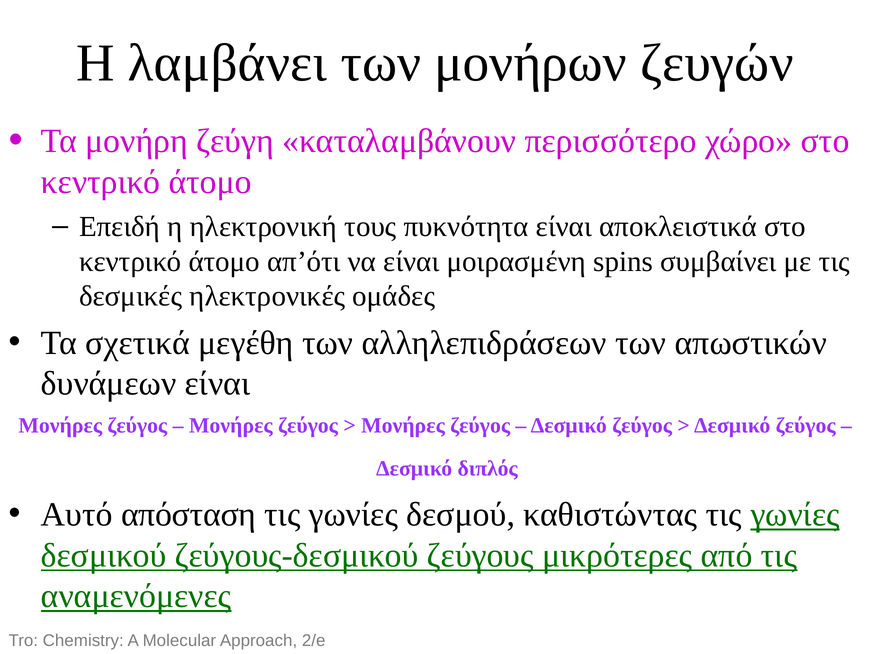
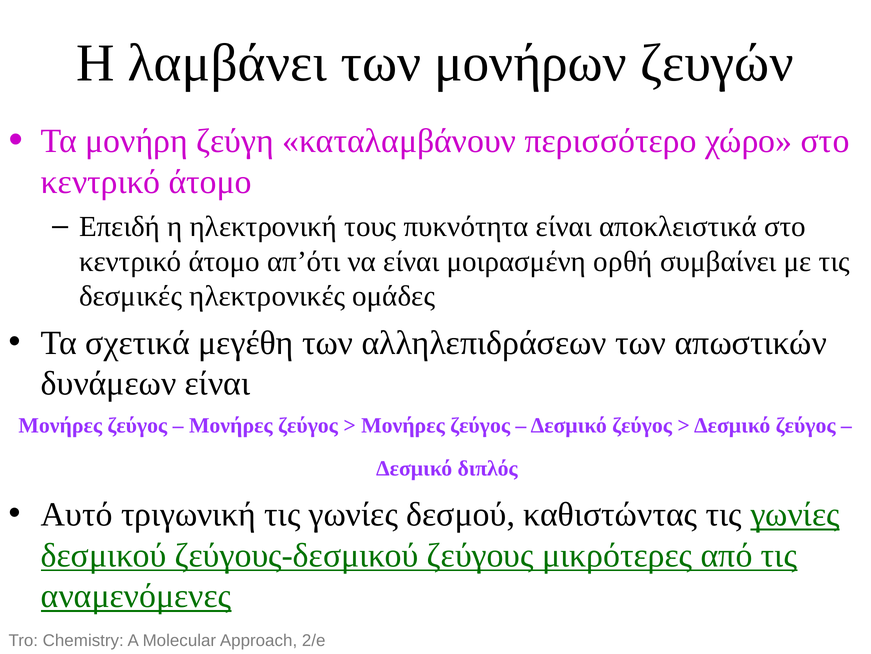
spins: spins -> ορθή
απόσταση: απόσταση -> τριγωνική
